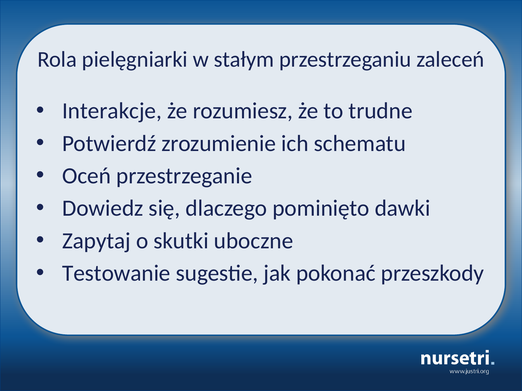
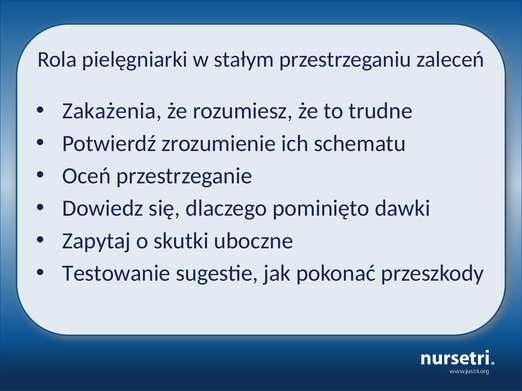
Interakcje: Interakcje -> Zakażenia
